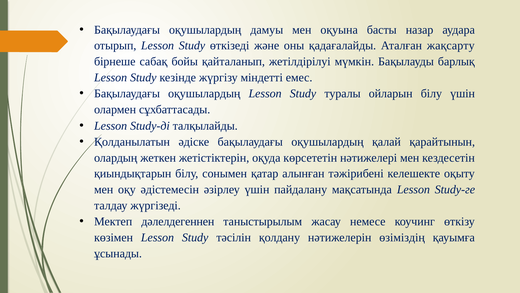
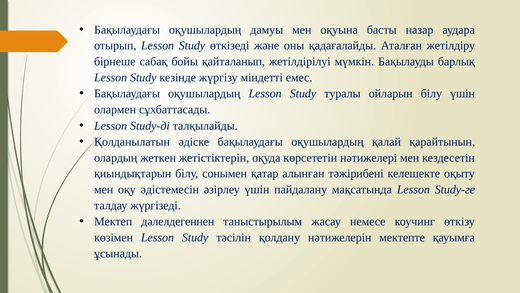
жақсарту: жақсарту -> жетілдіру
өзіміздің: өзіміздің -> мектепте
